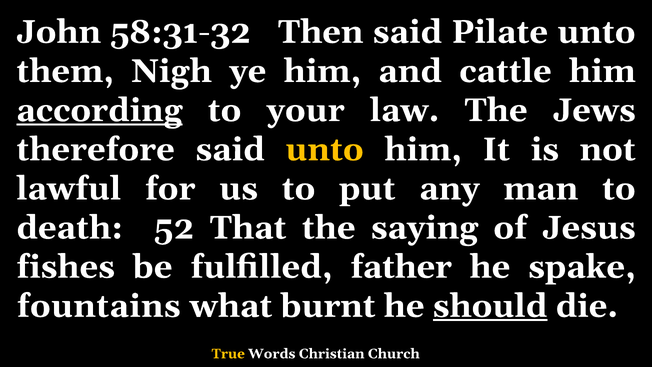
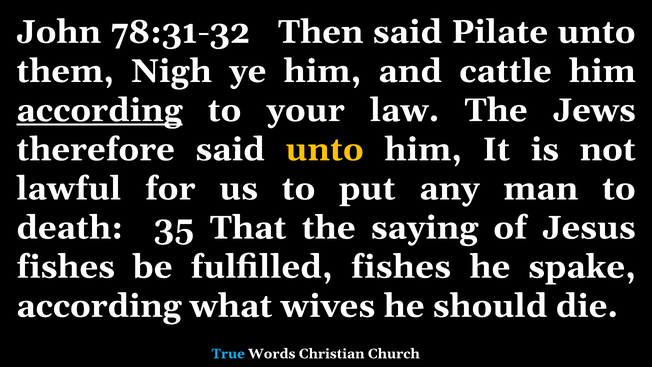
58:31-32: 58:31-32 -> 78:31-32
52: 52 -> 35
fulfilled father: father -> fishes
fountains at (99, 306): fountains -> according
burnt: burnt -> wives
should underline: present -> none
True colour: yellow -> light blue
